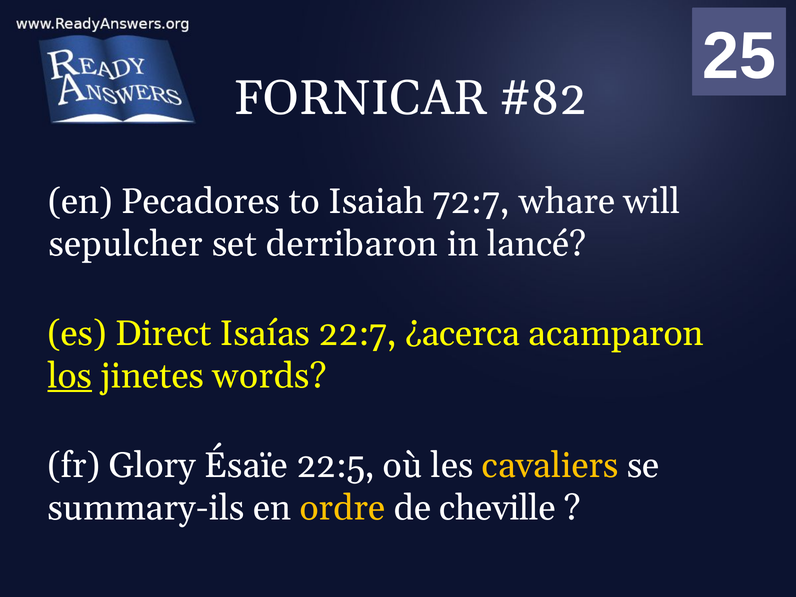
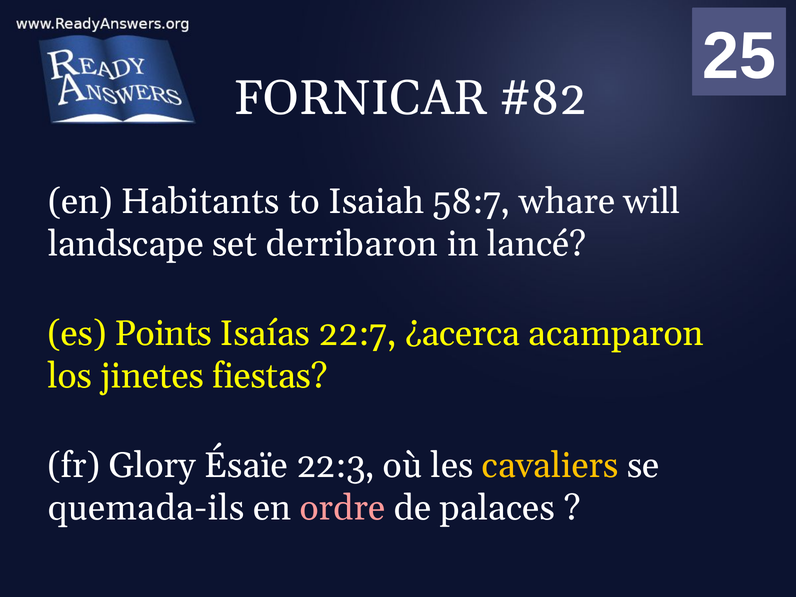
Pecadores: Pecadores -> Habitants
72:7: 72:7 -> 58:7
sepulcher: sepulcher -> landscape
Direct: Direct -> Points
los underline: present -> none
words: words -> fiestas
22:5: 22:5 -> 22:3
summary-ils: summary-ils -> quemada-ils
ordre colour: yellow -> pink
cheville: cheville -> palaces
